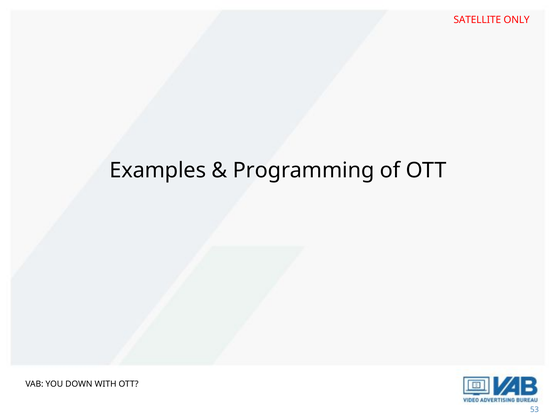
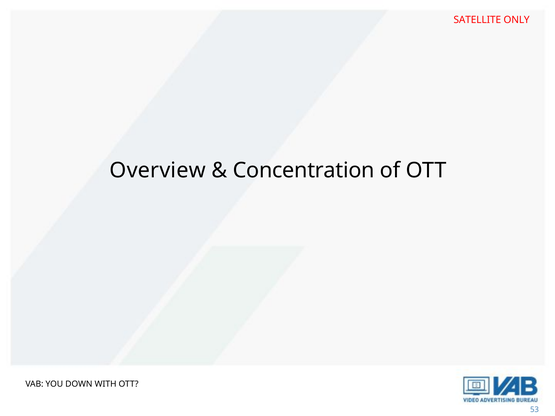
Examples: Examples -> Overview
Programming: Programming -> Concentration
